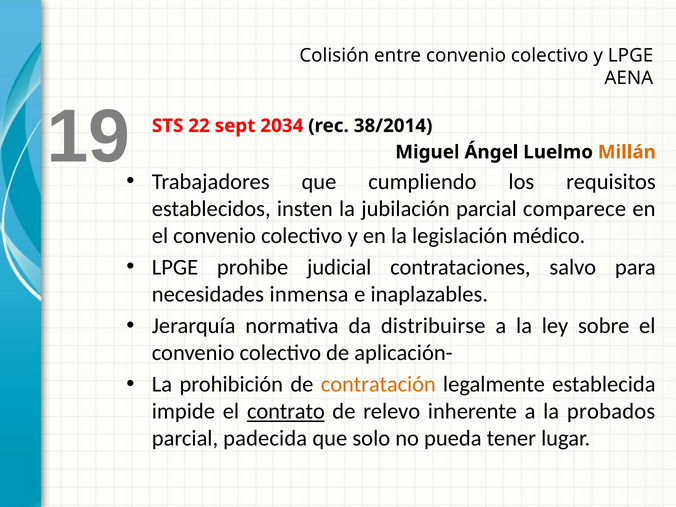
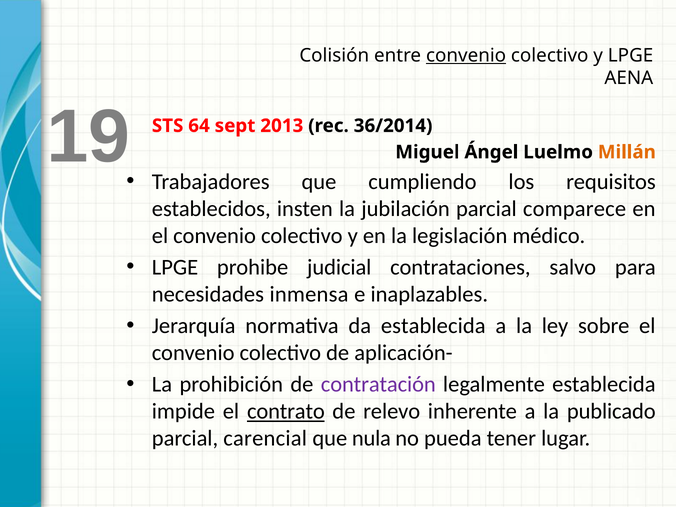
convenio at (466, 55) underline: none -> present
22: 22 -> 64
2034: 2034 -> 2013
38/2014: 38/2014 -> 36/2014
da distribuirse: distribuirse -> establecida
contratación colour: orange -> purple
probados: probados -> publicado
padecida: padecida -> carencial
solo: solo -> nula
